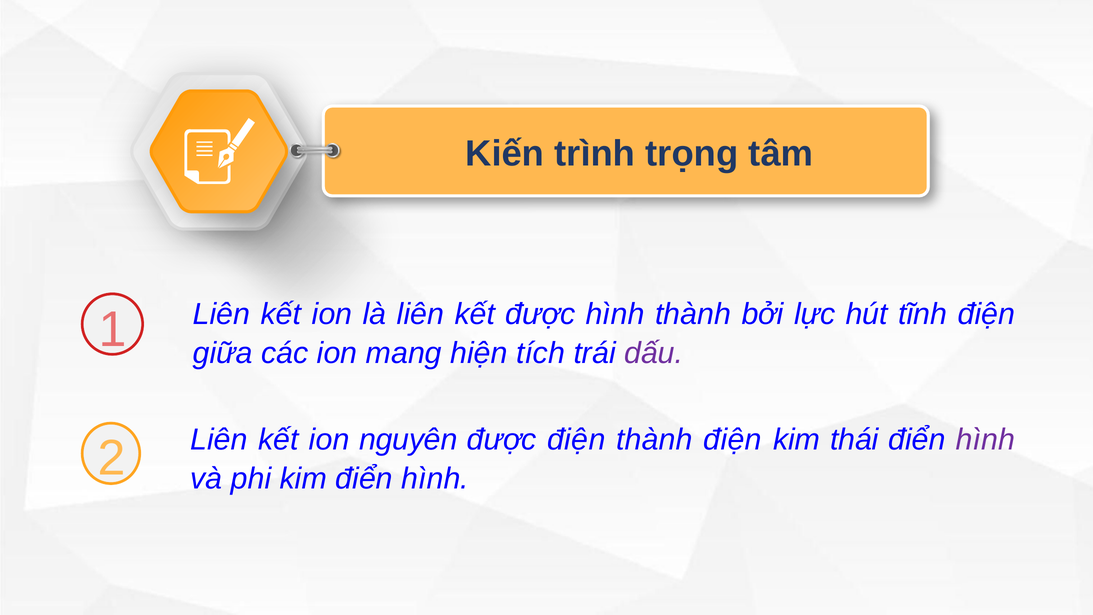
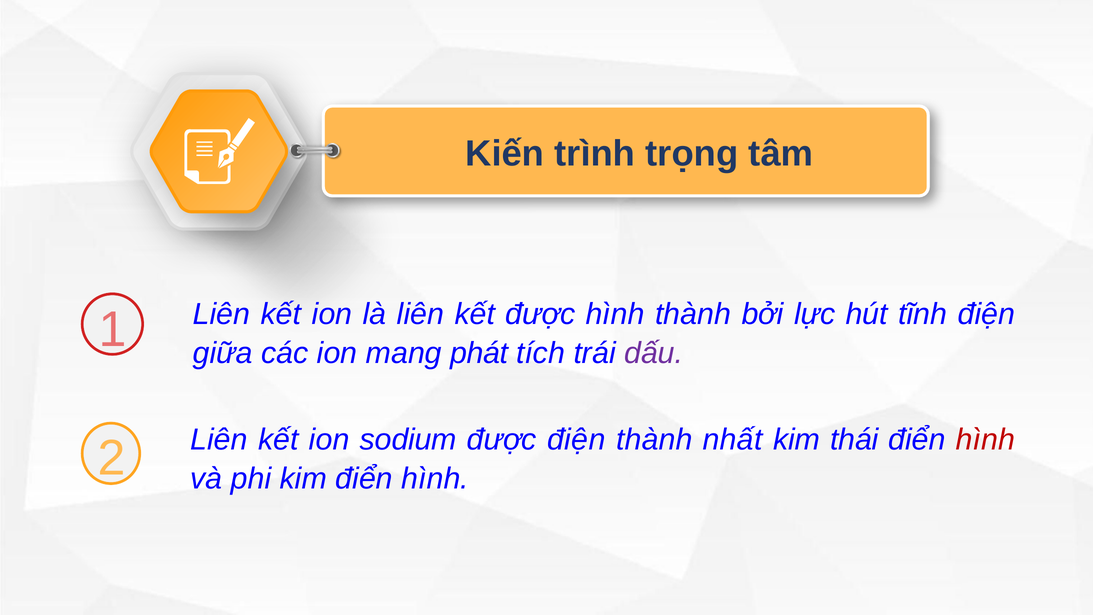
hiện: hiện -> phát
nguyên: nguyên -> sodium
thành điện: điện -> nhất
hình at (985, 440) colour: purple -> red
